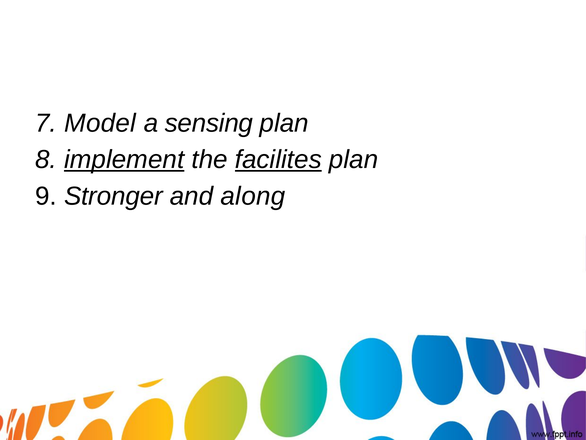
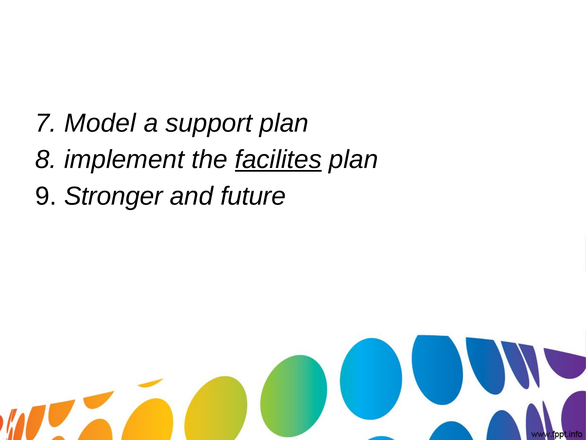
sensing: sensing -> support
implement underline: present -> none
along: along -> future
